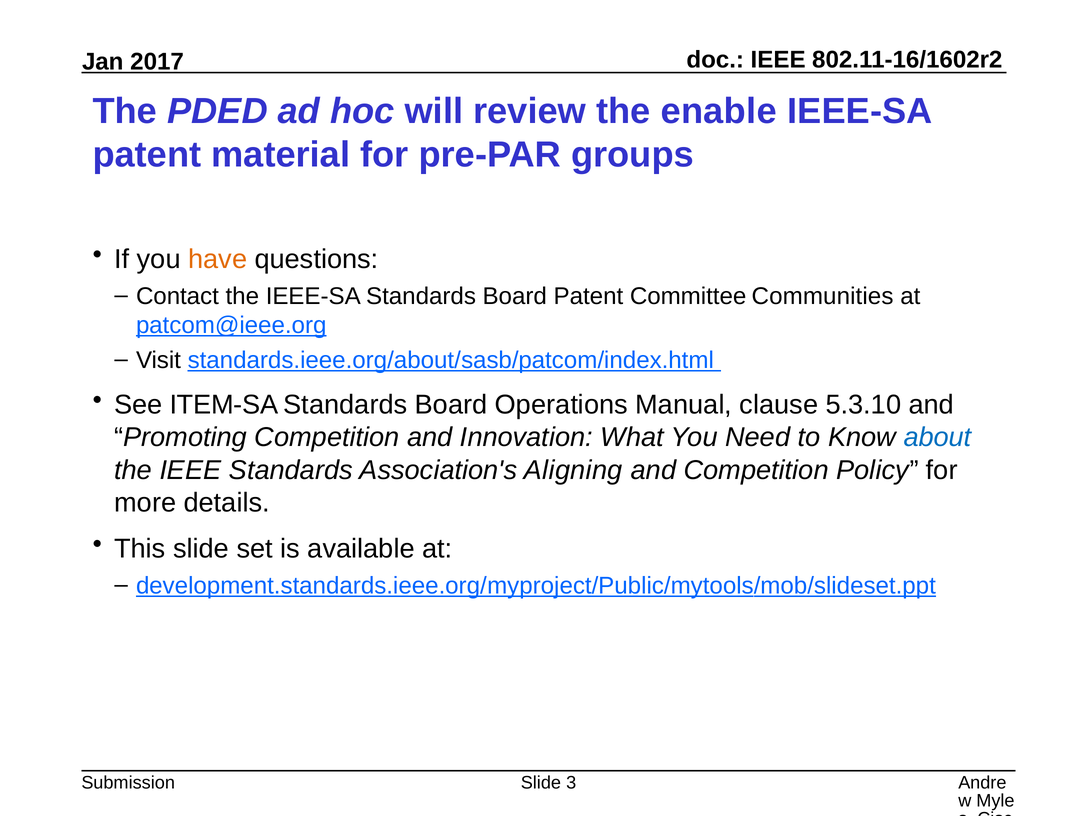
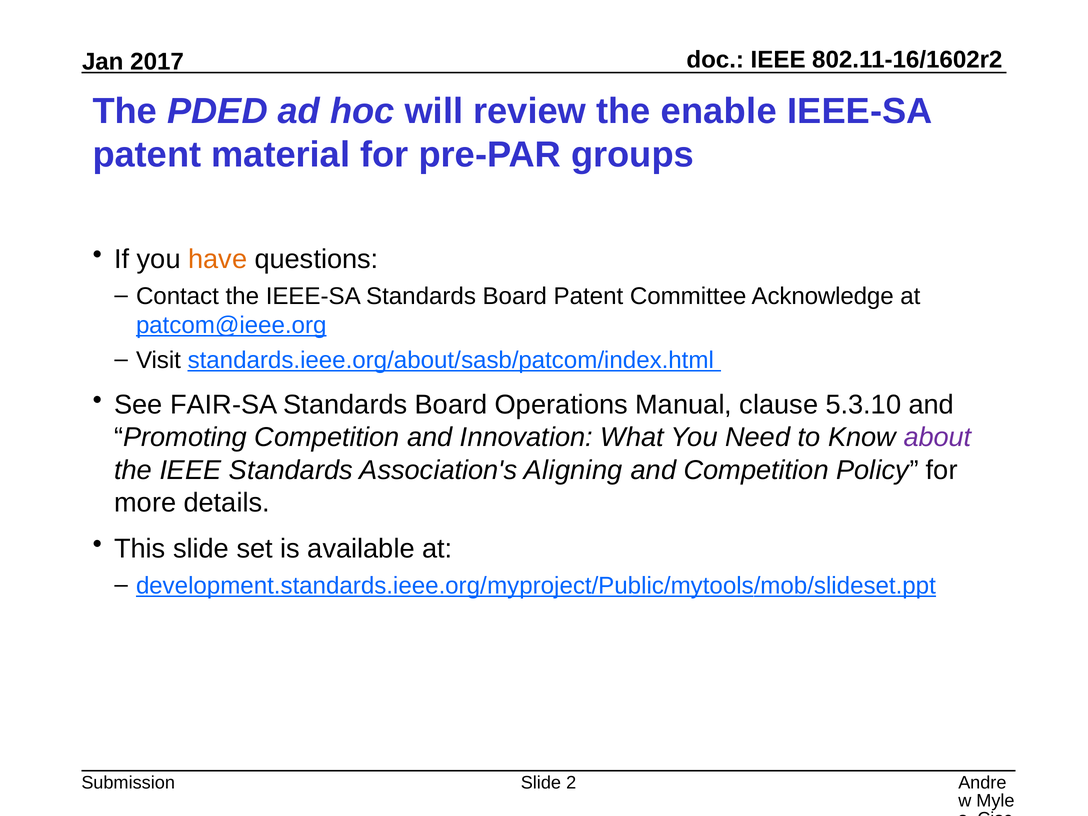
Communities: Communities -> Acknowledge
ITEM-SA: ITEM-SA -> FAIR-SA
about colour: blue -> purple
3: 3 -> 2
